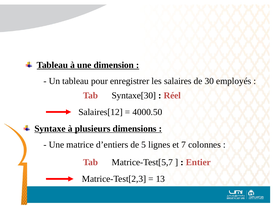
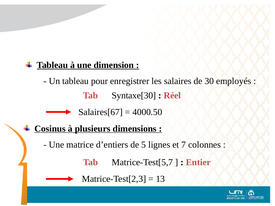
Salaires[12: Salaires[12 -> Salaires[67
Syntaxe: Syntaxe -> Cosinus
